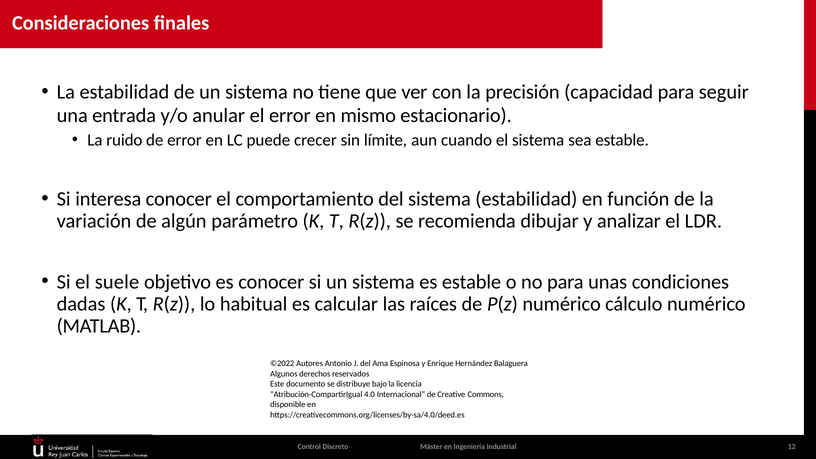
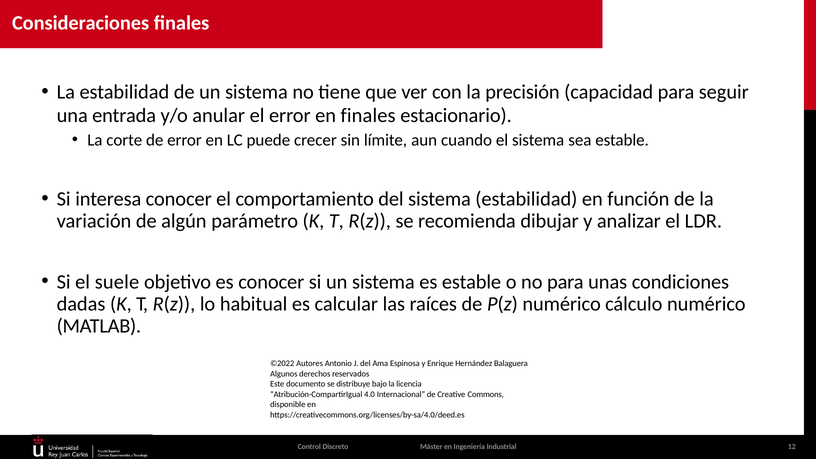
en mismo: mismo -> finales
ruido: ruido -> corte
